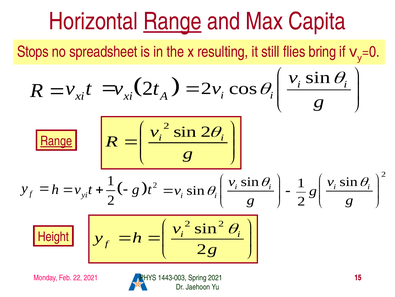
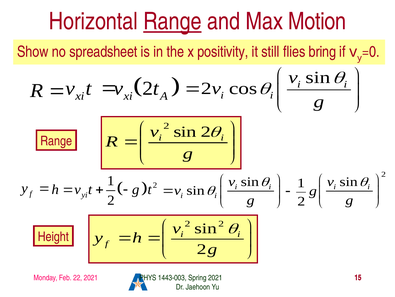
Capita: Capita -> Motion
Stops: Stops -> Show
resulting: resulting -> positivity
Range at (56, 141) underline: present -> none
